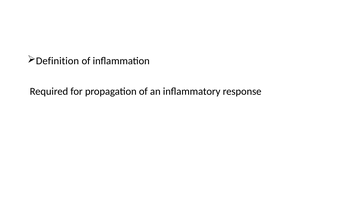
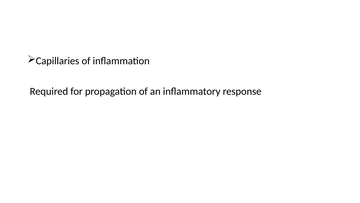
Definition: Definition -> Capillaries
